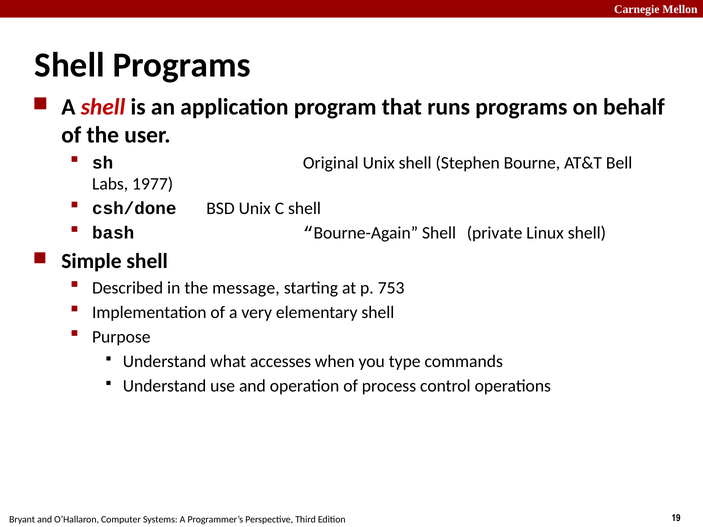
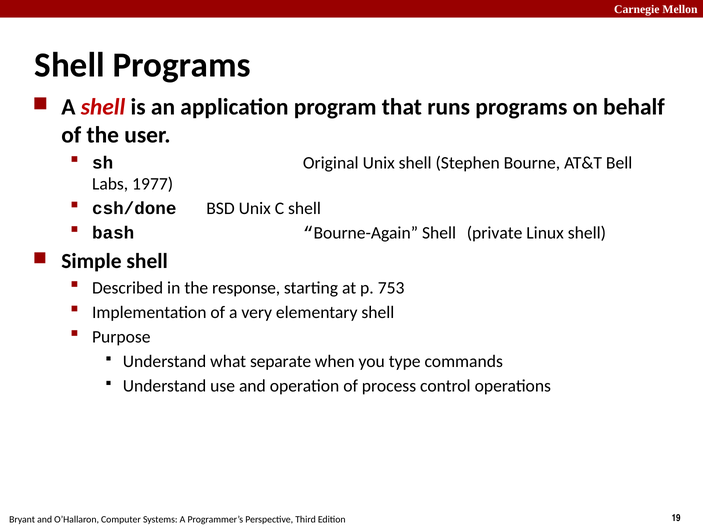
message: message -> response
accesses: accesses -> separate
